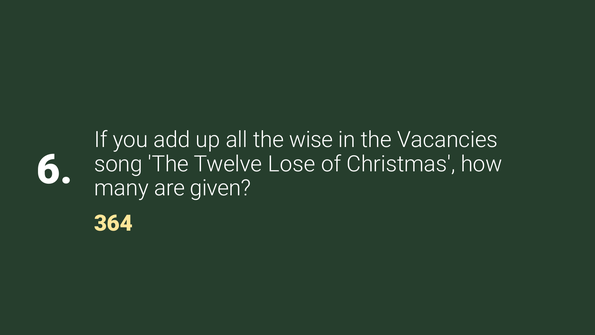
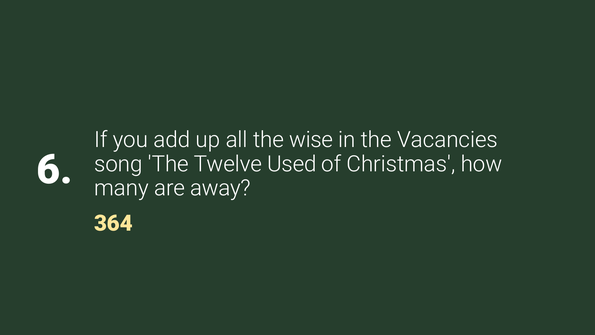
Lose: Lose -> Used
given: given -> away
